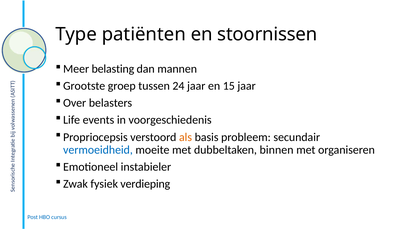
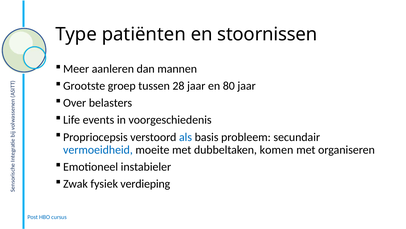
belasting: belasting -> aanleren
24: 24 -> 28
15: 15 -> 80
als colour: orange -> blue
binnen: binnen -> komen
